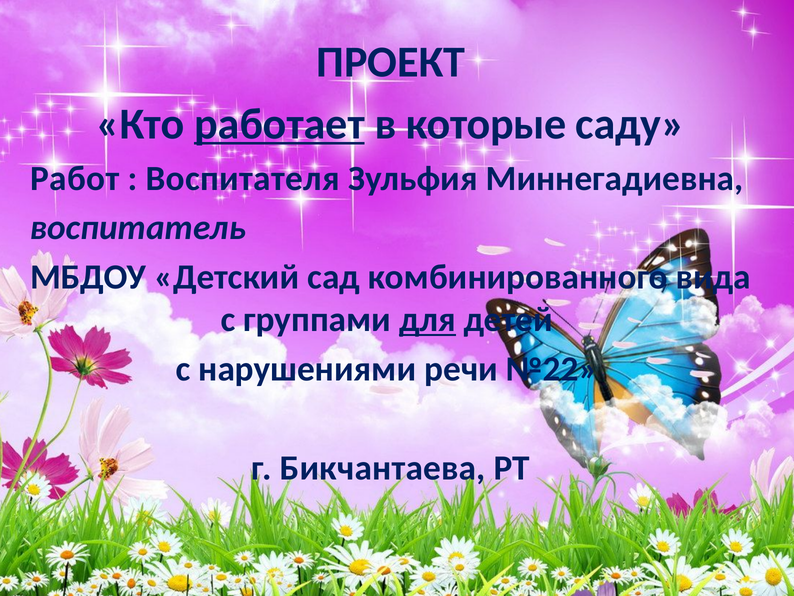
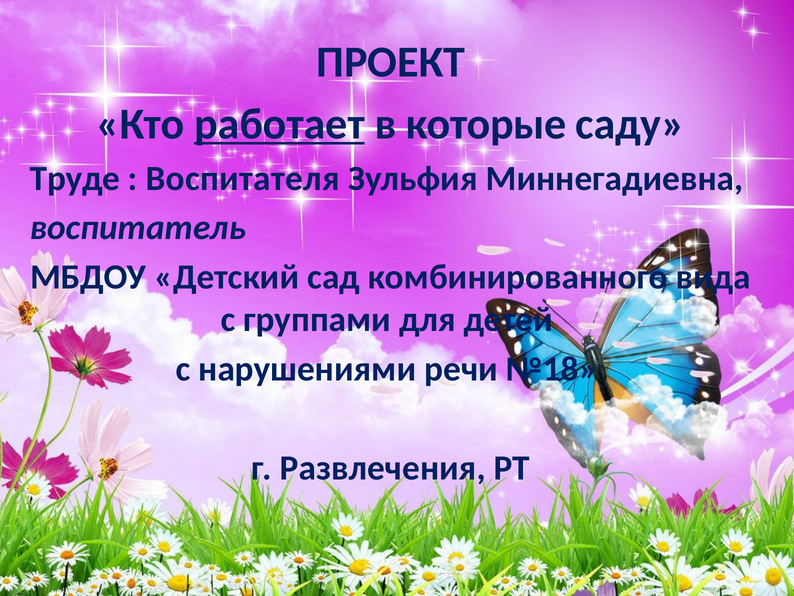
Работ: Работ -> Труде
для underline: present -> none
№22: №22 -> №18
Бикчантаева: Бикчантаева -> Развлечения
